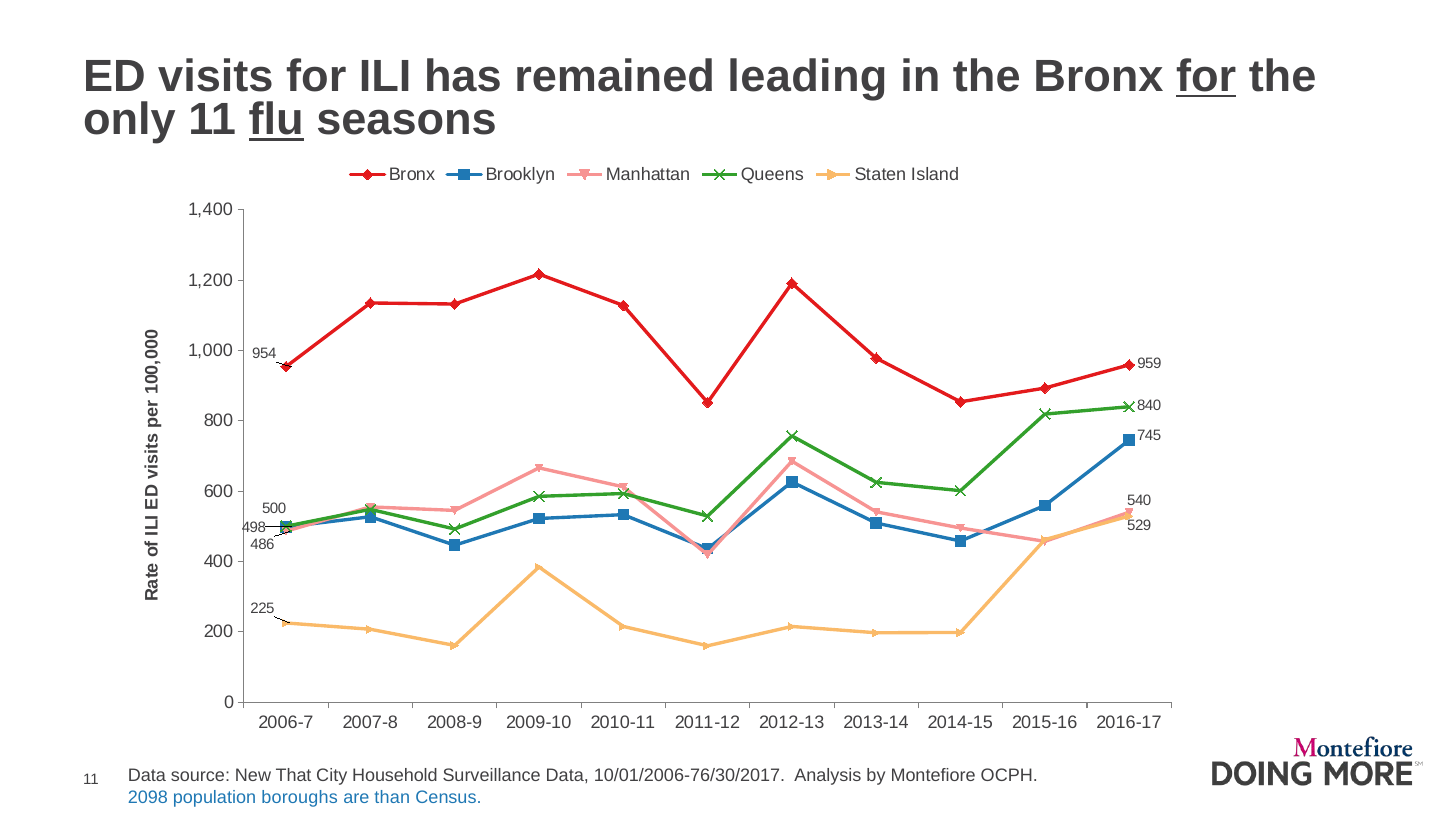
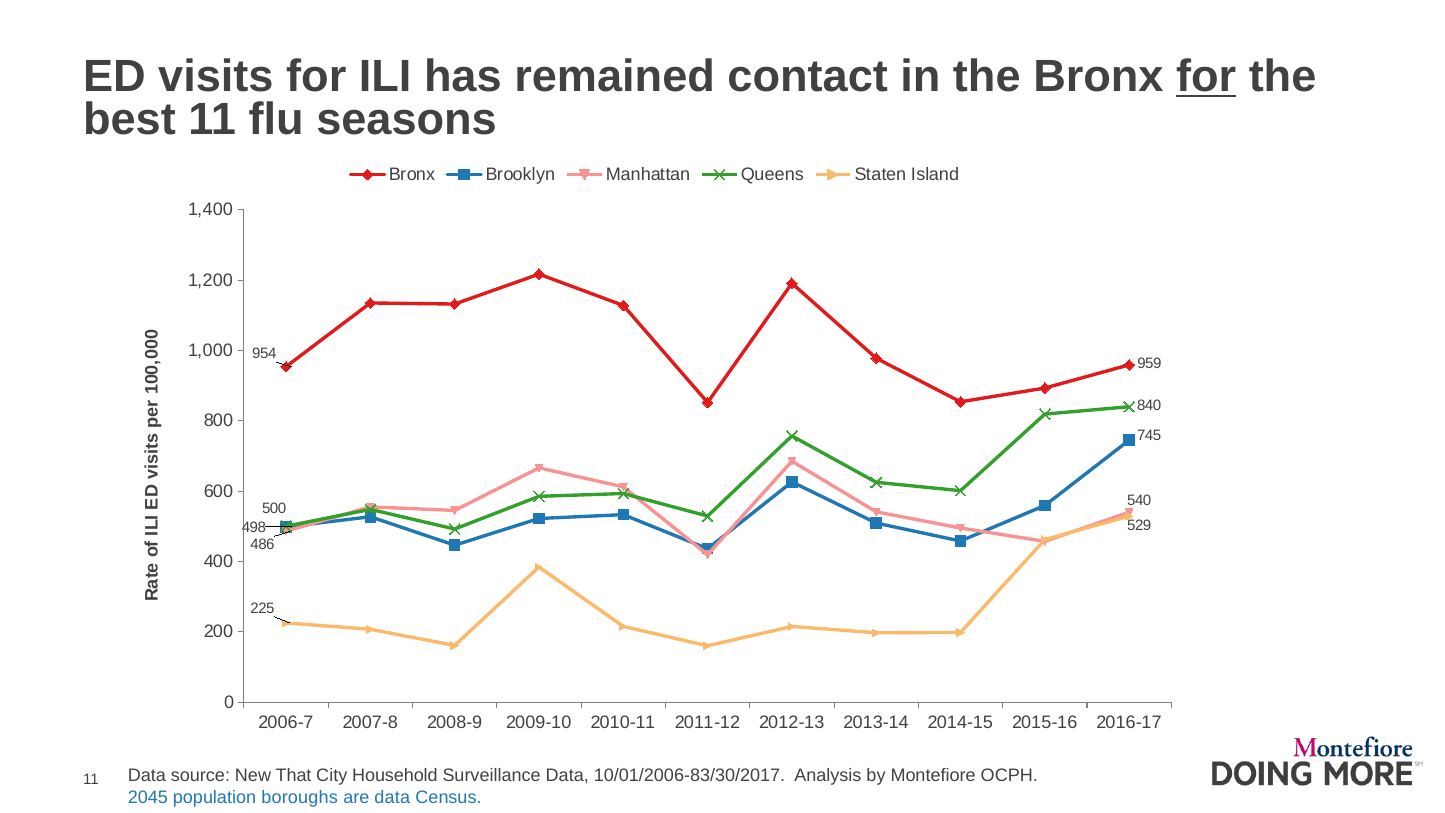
leading: leading -> contact
only: only -> best
flu underline: present -> none
10/01/2006-76/30/2017: 10/01/2006-76/30/2017 -> 10/01/2006-83/30/2017
2098: 2098 -> 2045
are than: than -> data
